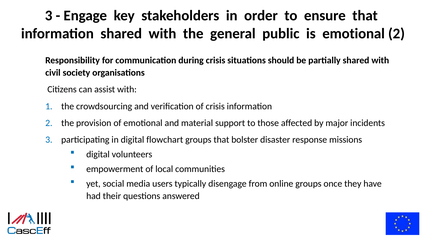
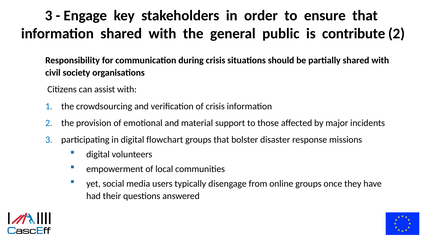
is emotional: emotional -> contribute
